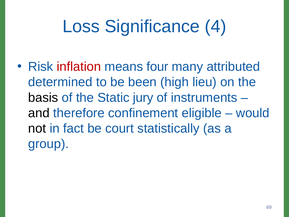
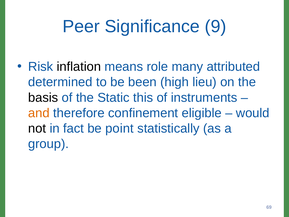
Loss: Loss -> Peer
4: 4 -> 9
inflation colour: red -> black
four: four -> role
jury: jury -> this
and colour: black -> orange
court: court -> point
